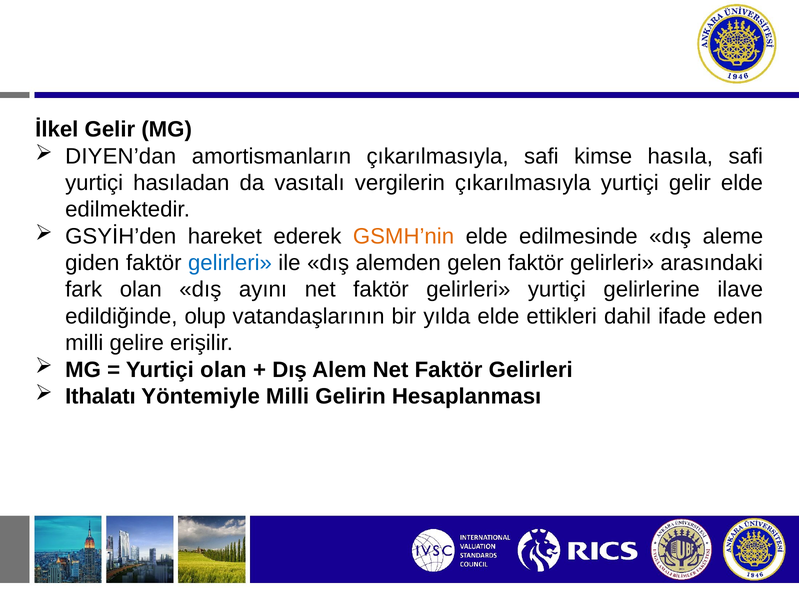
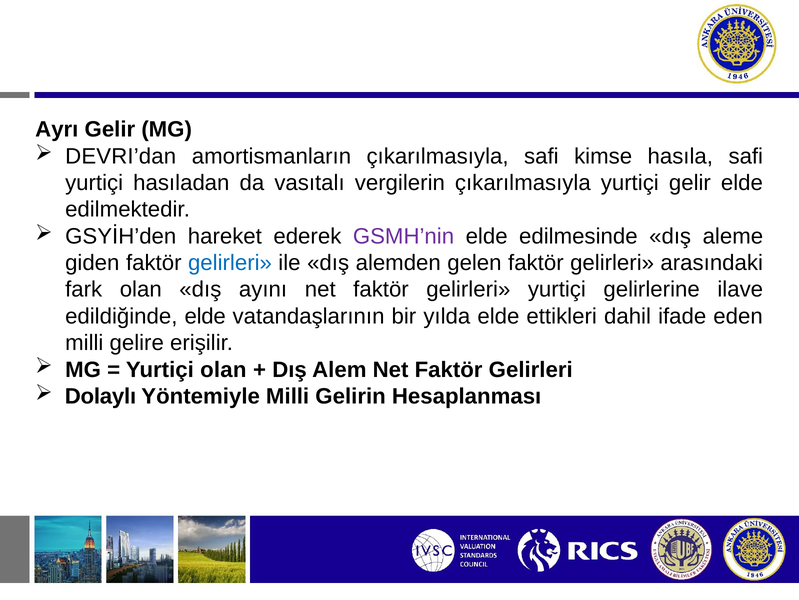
İlkel: İlkel -> Ayrı
DIYEN’dan: DIYEN’dan -> DEVRI’dan
GSMH’nin colour: orange -> purple
edildiğinde olup: olup -> elde
Ithalatı: Ithalatı -> Dolaylı
